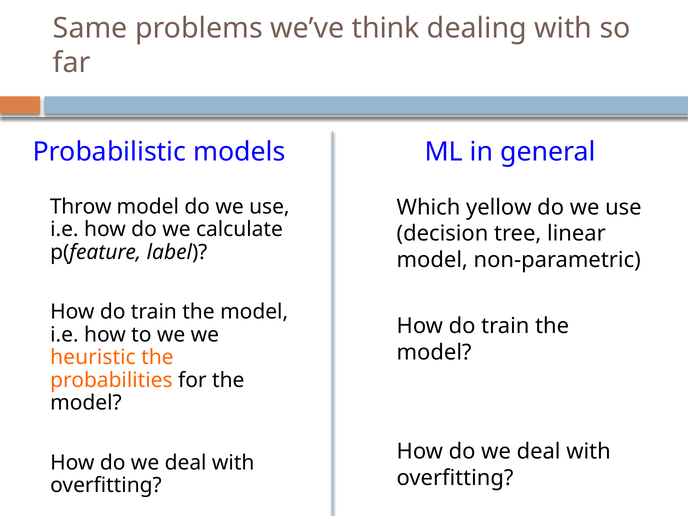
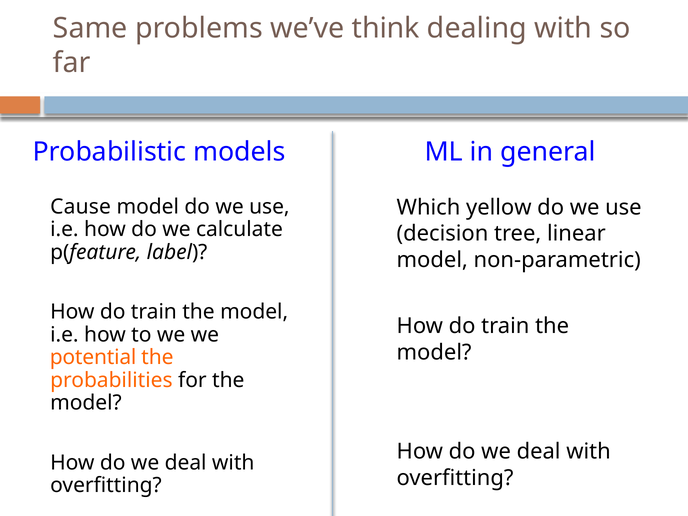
Throw: Throw -> Cause
heuristic: heuristic -> potential
